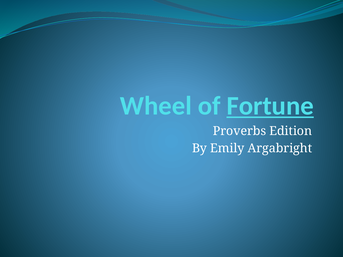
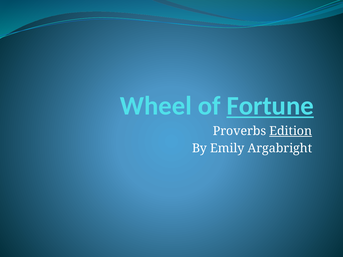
Edition underline: none -> present
